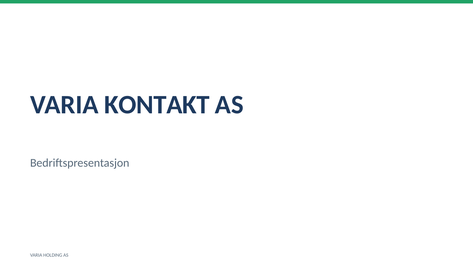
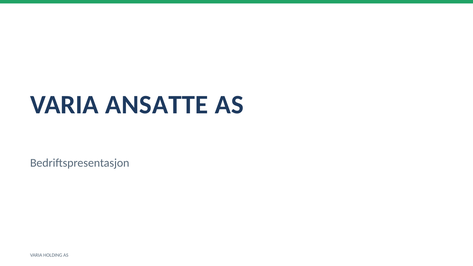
KONTAKT: KONTAKT -> ANSATTE
